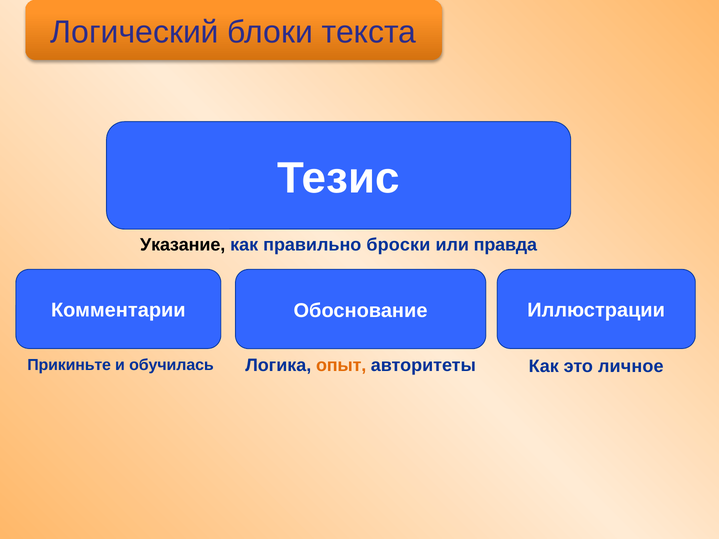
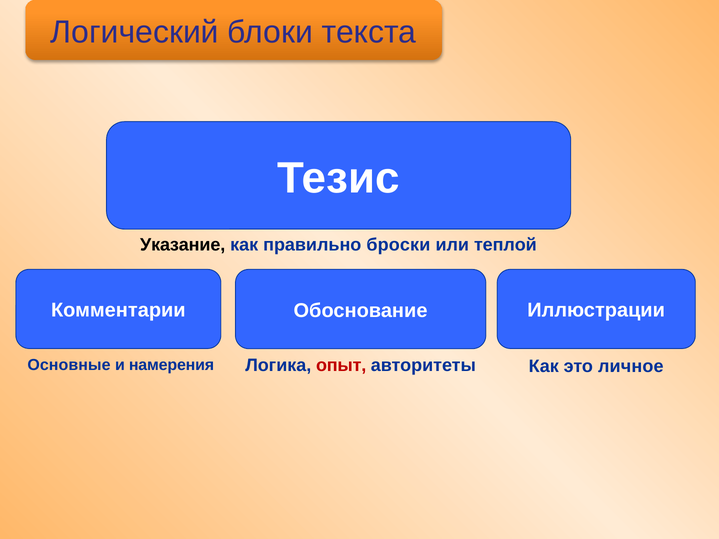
правда: правда -> теплой
опыт colour: orange -> red
Прикиньте: Прикиньте -> Основные
обучилась: обучилась -> намерения
